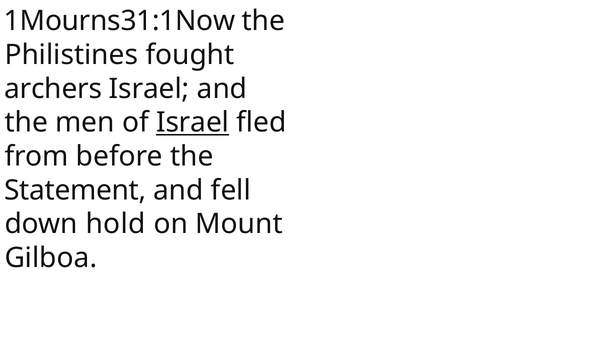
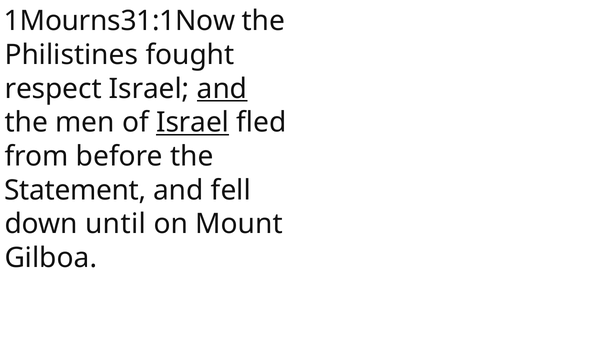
archers: archers -> respect
and at (222, 89) underline: none -> present
hold: hold -> until
